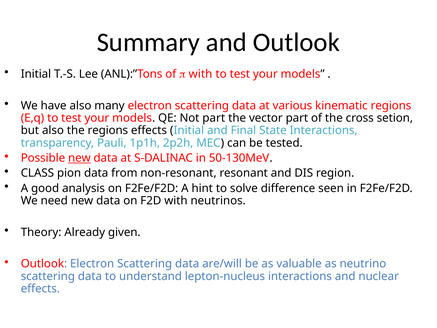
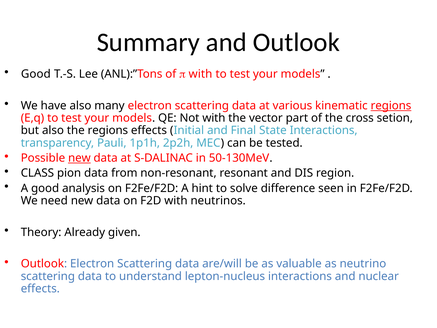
Initial at (36, 74): Initial -> Good
regions at (391, 105) underline: none -> present
Not part: part -> with
